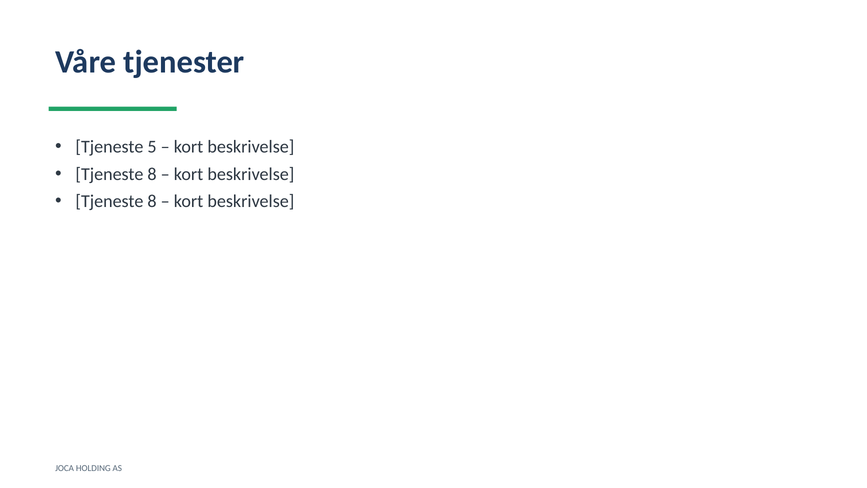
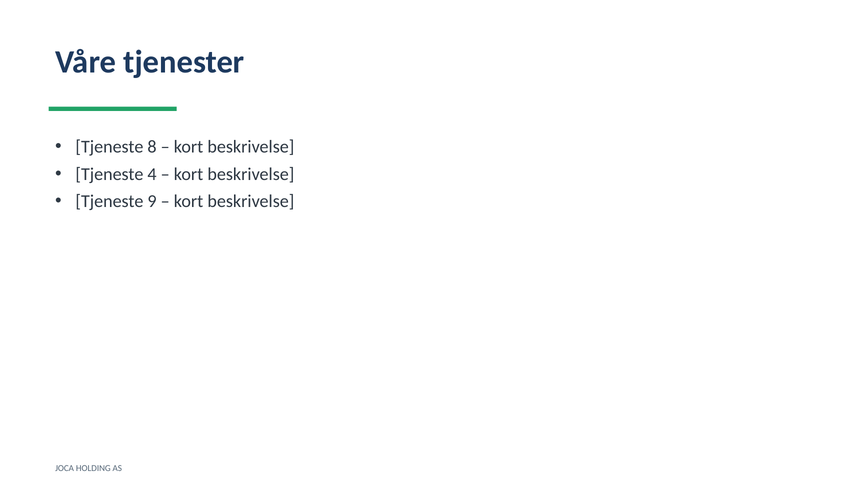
5: 5 -> 8
8 at (152, 174): 8 -> 4
8 at (152, 201): 8 -> 9
